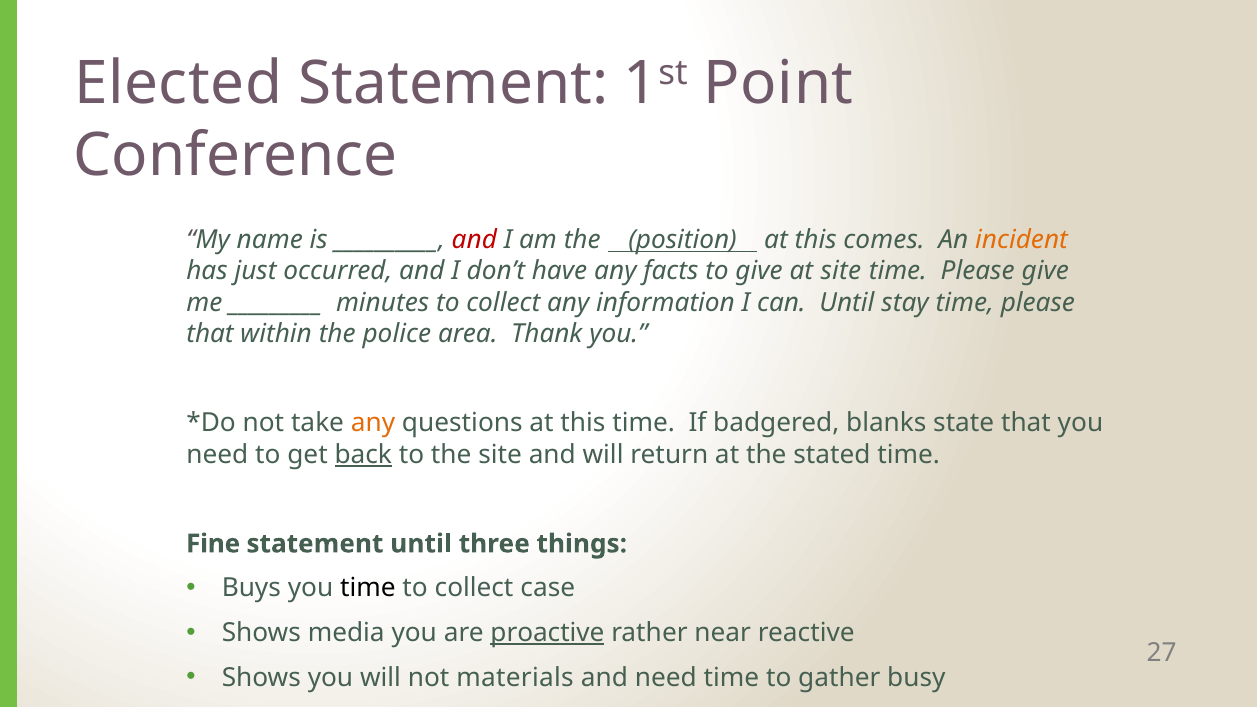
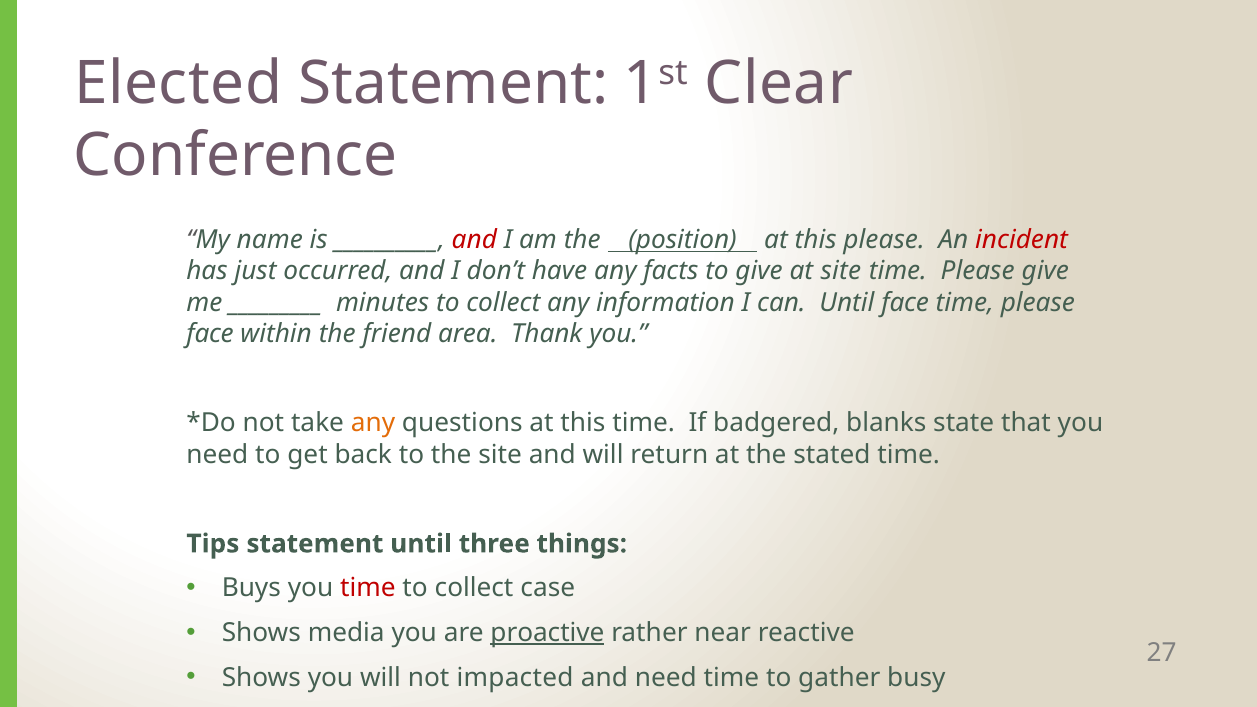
Point: Point -> Clear
this comes: comes -> please
incident colour: orange -> red
Until stay: stay -> face
that at (210, 334): that -> face
police: police -> friend
back underline: present -> none
Fine: Fine -> Tips
time at (368, 588) colour: black -> red
materials: materials -> impacted
